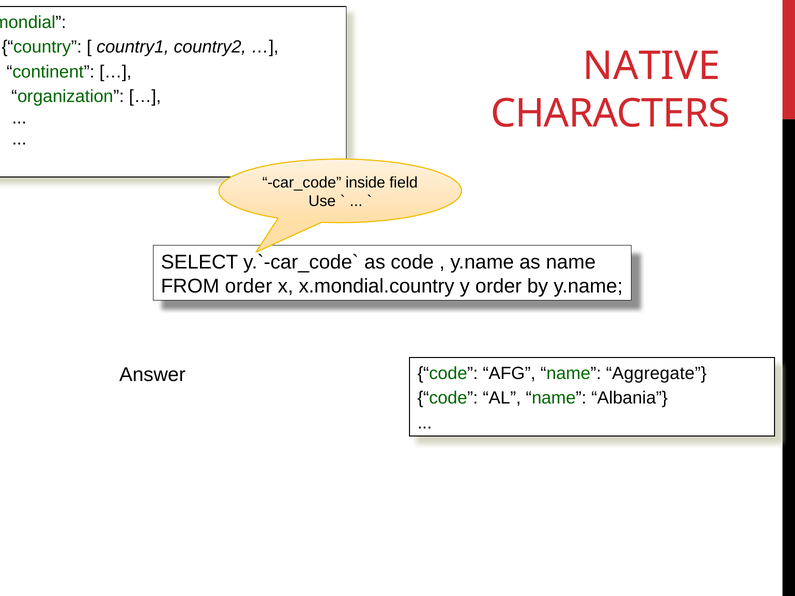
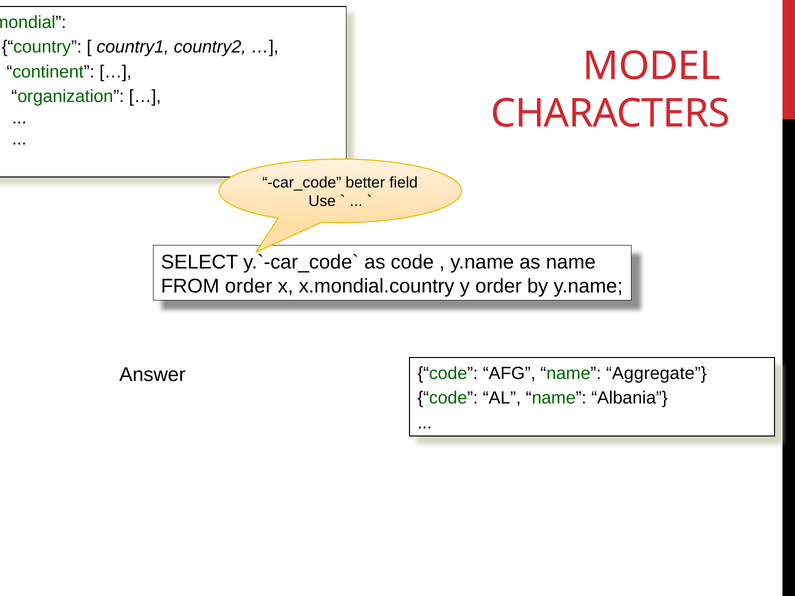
NATIVE: NATIVE -> MODEL
inside: inside -> better
